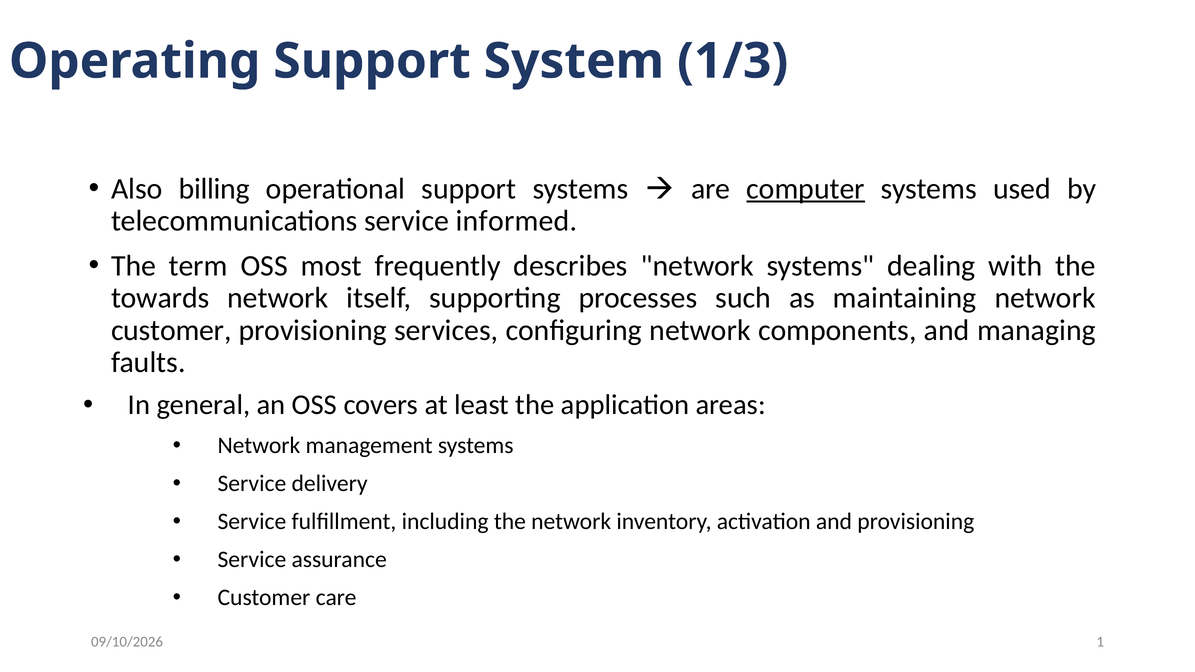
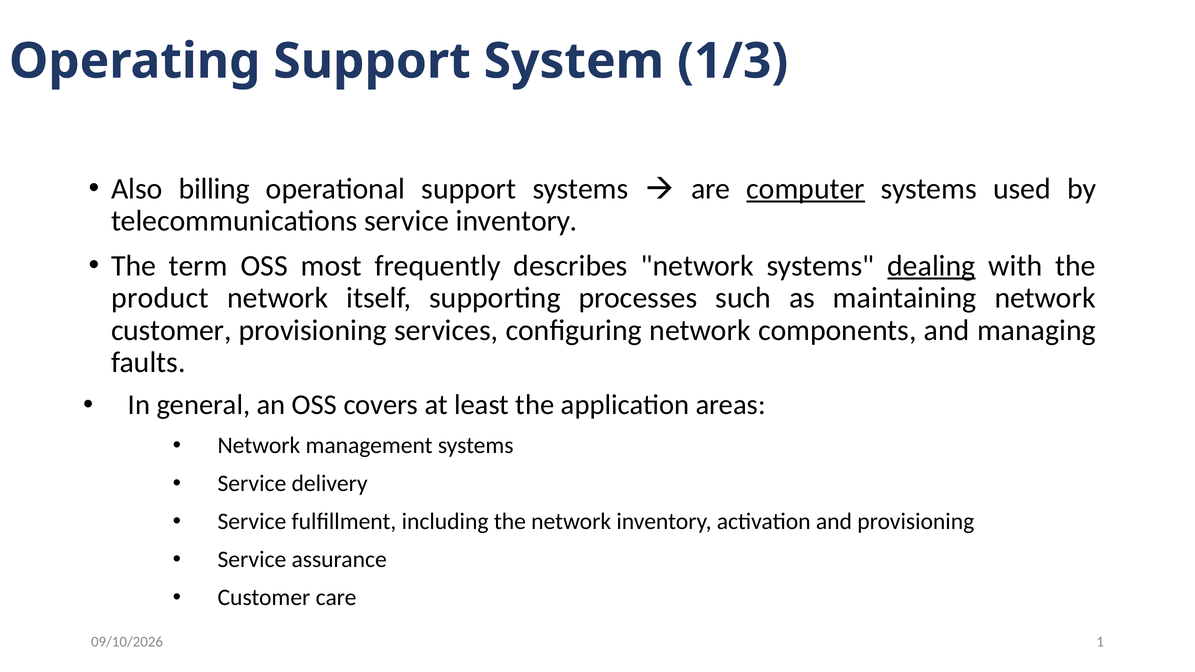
service informed: informed -> inventory
dealing underline: none -> present
towards: towards -> product
